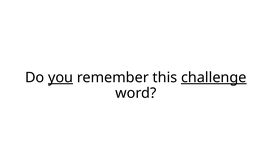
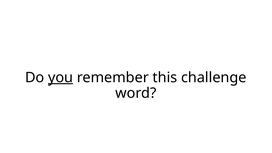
challenge underline: present -> none
